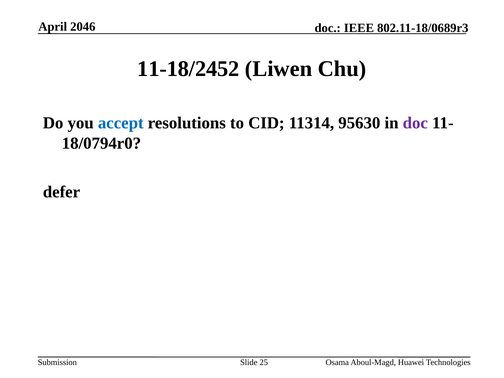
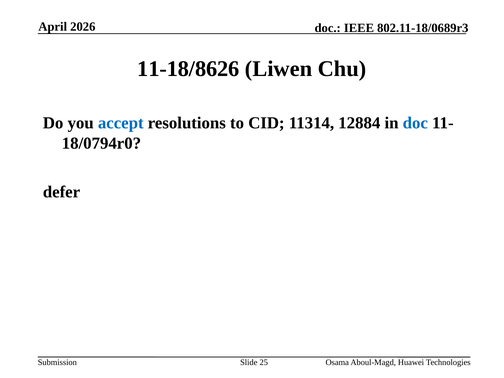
2046: 2046 -> 2026
11-18/2452: 11-18/2452 -> 11-18/8626
95630: 95630 -> 12884
doc at (415, 123) colour: purple -> blue
